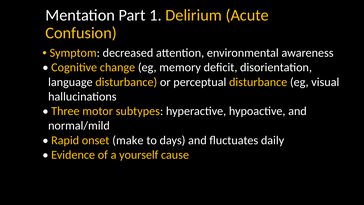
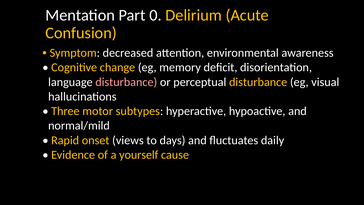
1: 1 -> 0
disturbance at (126, 82) colour: yellow -> pink
make: make -> views
